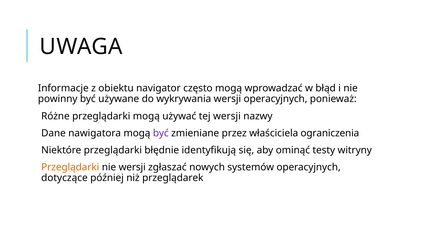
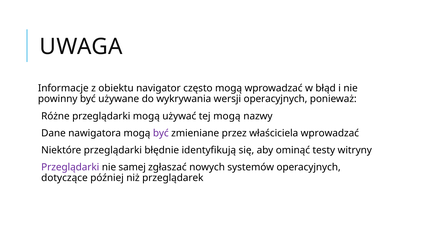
tej wersji: wersji -> mogą
właściciela ograniczenia: ograniczenia -> wprowadzać
Przeglądarki at (70, 167) colour: orange -> purple
nie wersji: wersji -> samej
